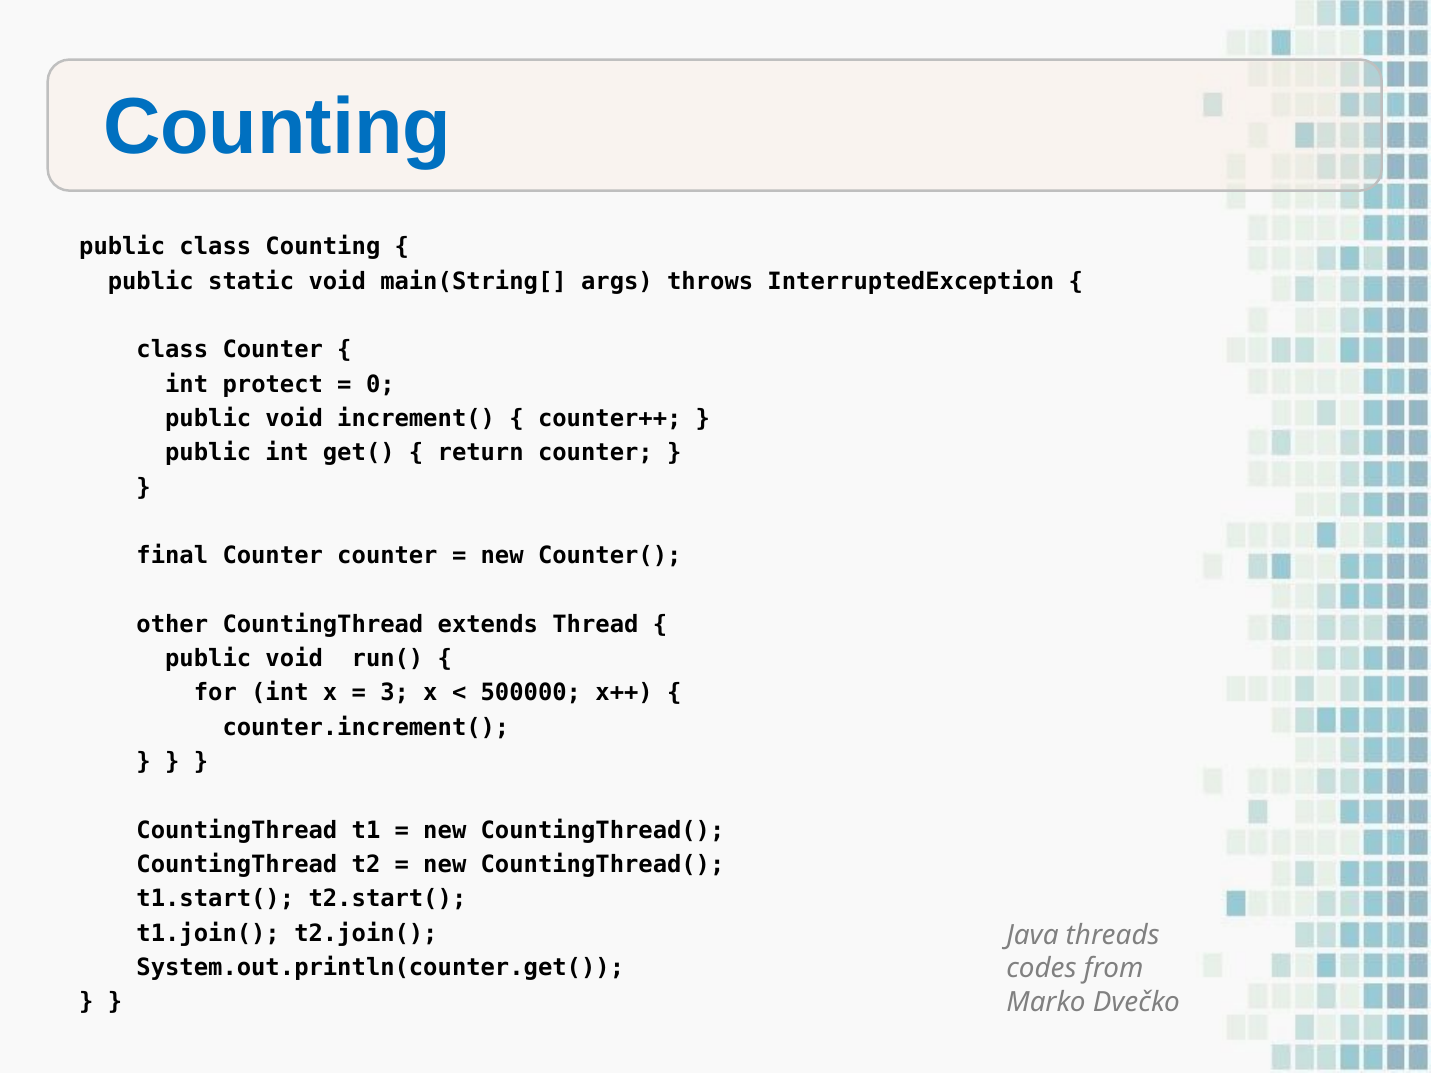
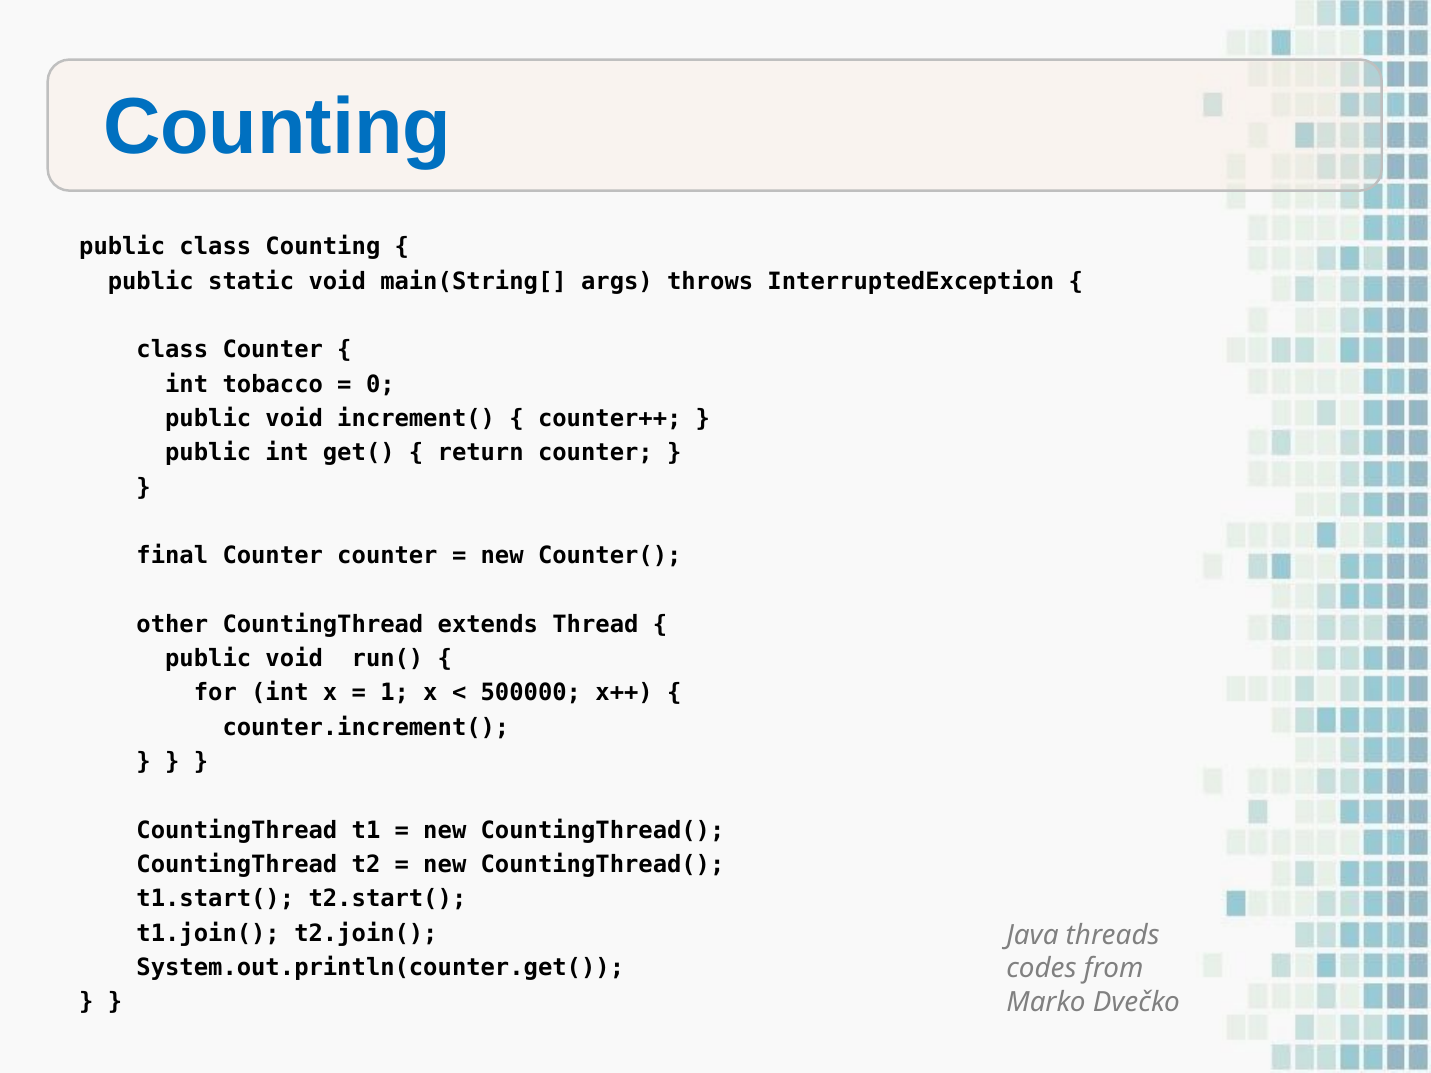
protect: protect -> tobacco
3: 3 -> 1
